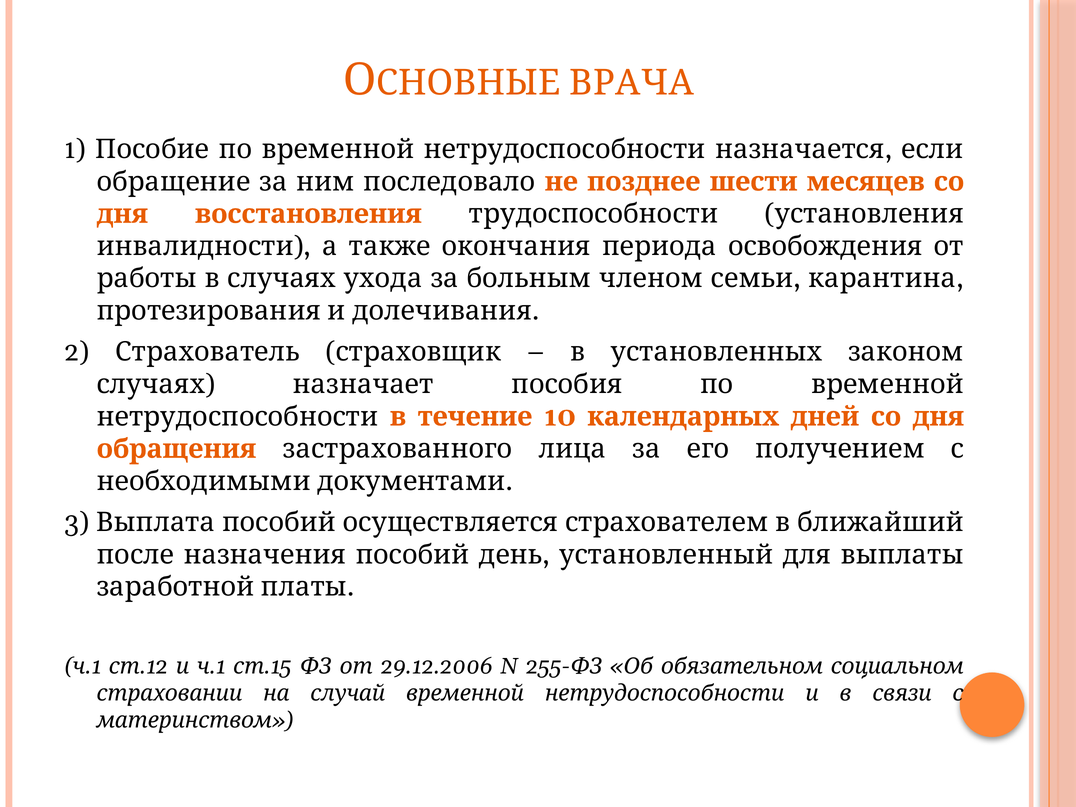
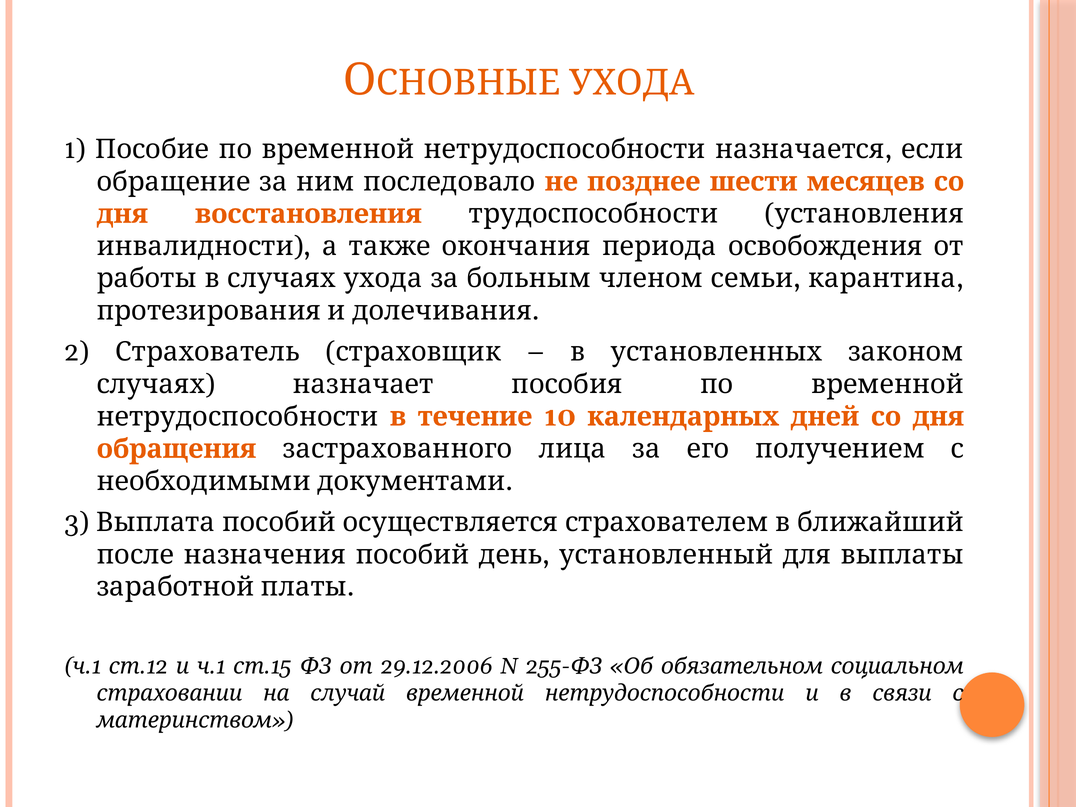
ВРАЧА at (632, 83): ВРАЧА -> УХОДА
